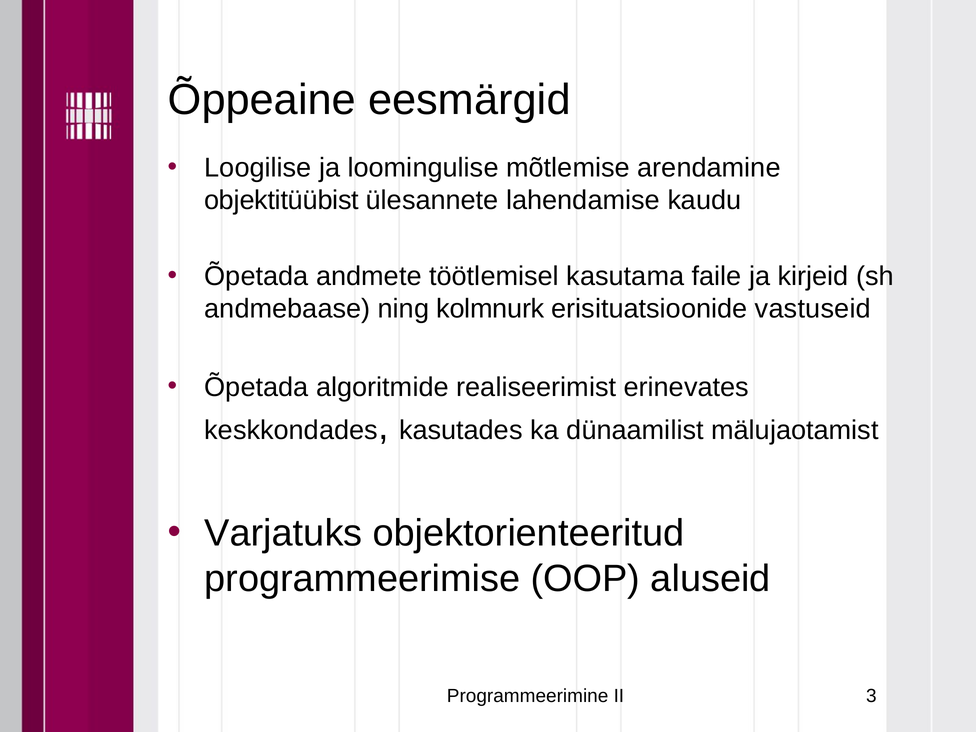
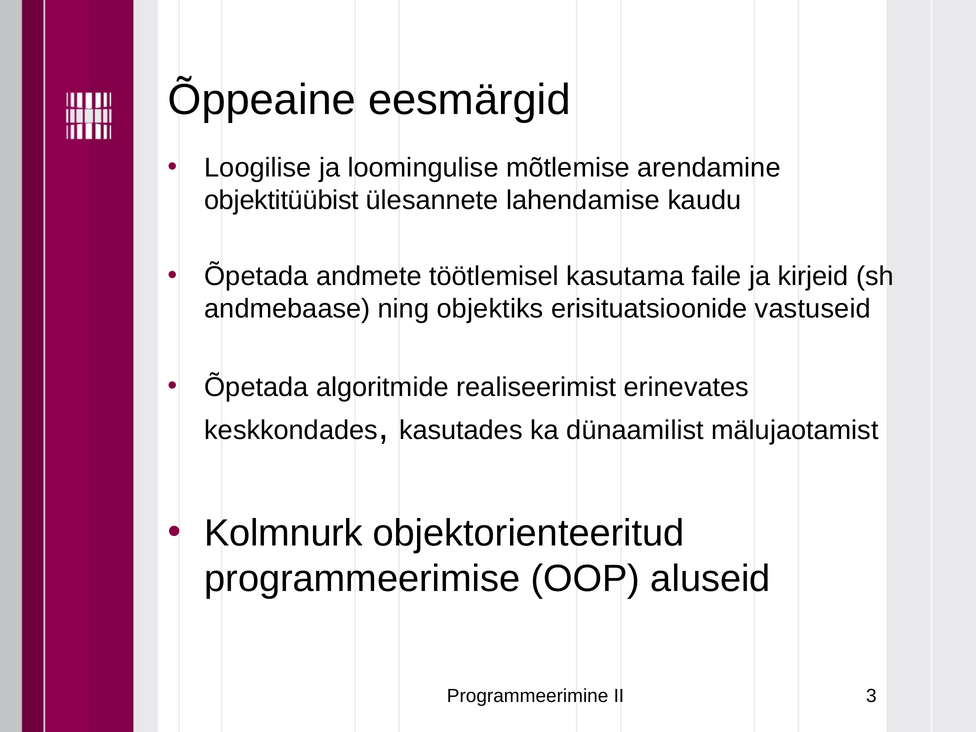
kolmnurk: kolmnurk -> objektiks
Varjatuks: Varjatuks -> Kolmnurk
